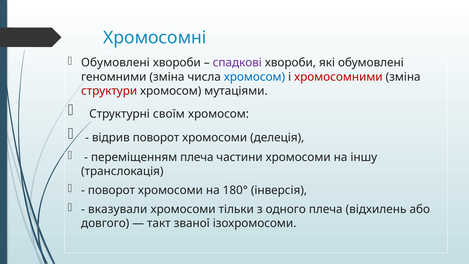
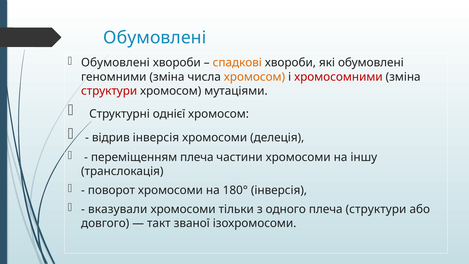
Хромосомні at (155, 38): Хромосомні -> Обумовлені
спадкові colour: purple -> orange
хромосом at (254, 77) colour: blue -> orange
своїм: своїм -> однієї
відрив поворот: поворот -> інверсія
плеча відхилень: відхилень -> структури
